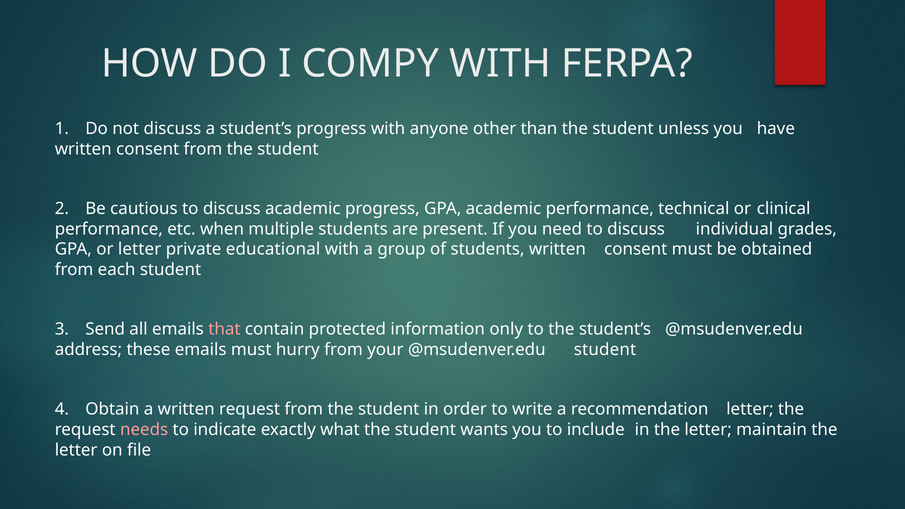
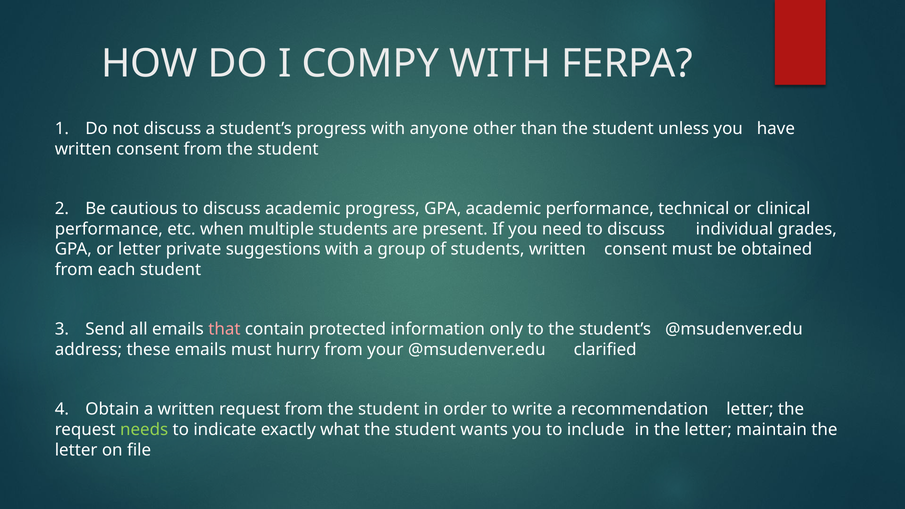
educational: educational -> suggestions
@msudenver.edu student: student -> clarified
needs colour: pink -> light green
